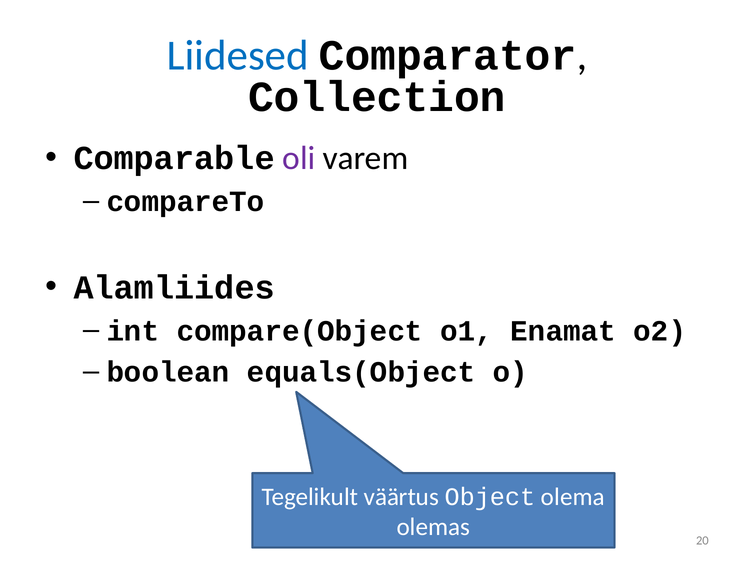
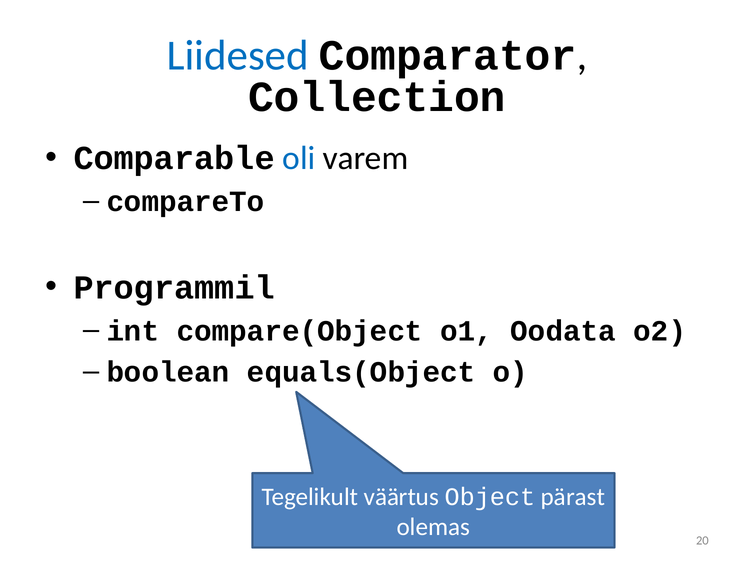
oli colour: purple -> blue
Alamliides: Alamliides -> Programmil
Enamat: Enamat -> Oodata
olema: olema -> pärast
